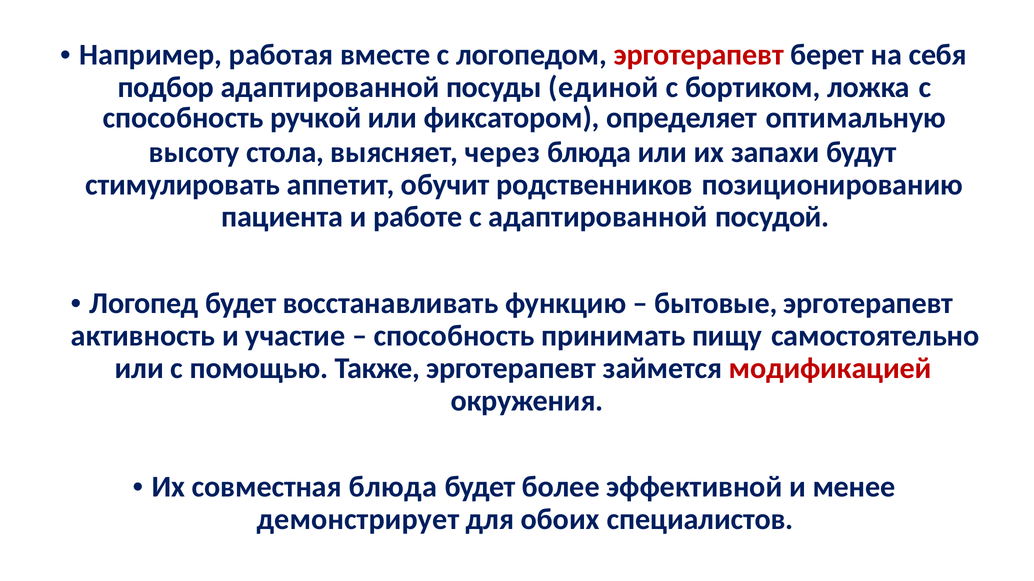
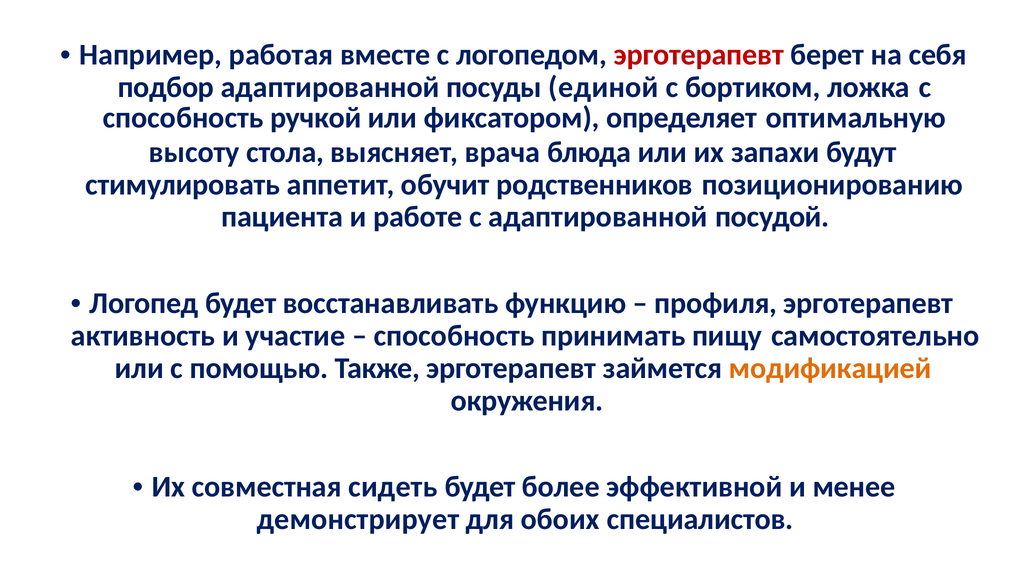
через: через -> врача
бытовые: бытовые -> профиля
модификацией colour: red -> orange
совместная блюда: блюда -> сидеть
